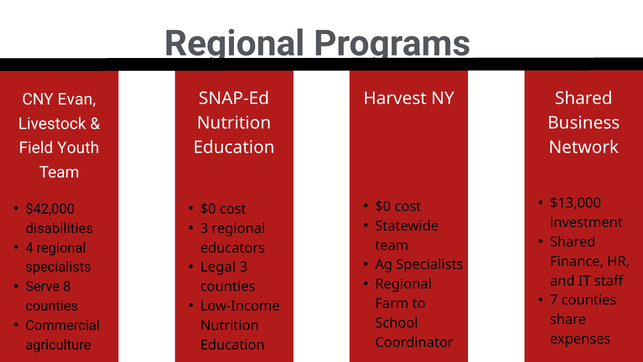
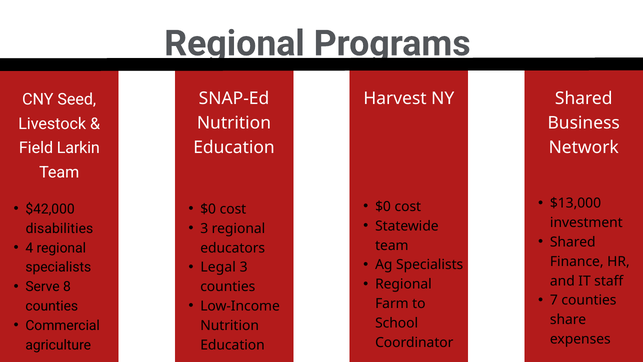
Evan: Evan -> Seed
Youth: Youth -> Larkin
